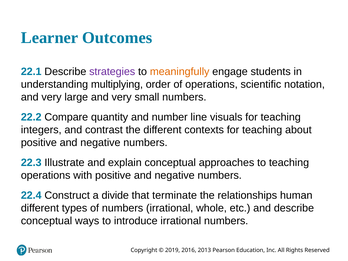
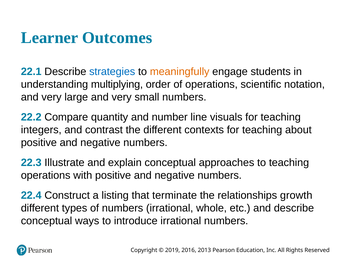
strategies colour: purple -> blue
divide: divide -> listing
human: human -> growth
